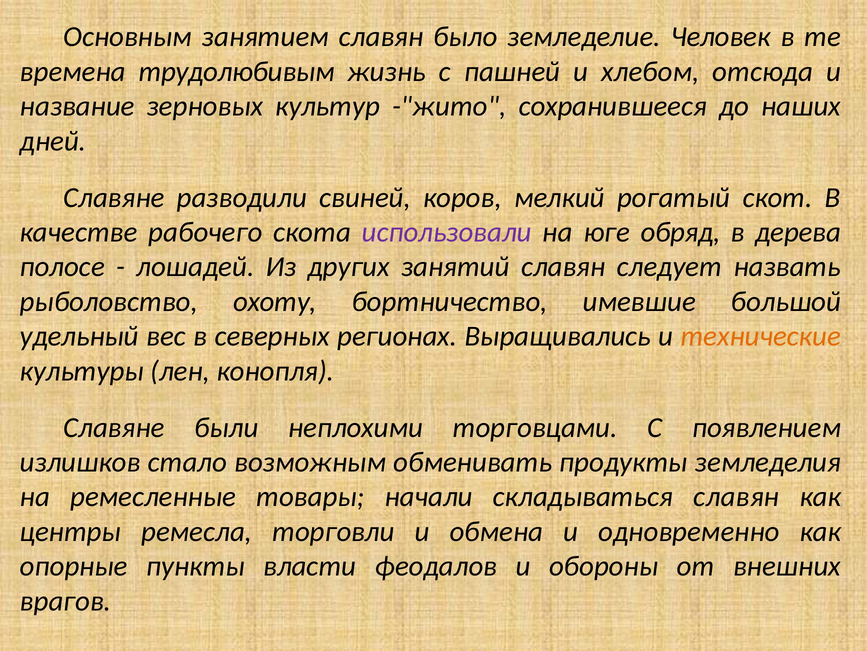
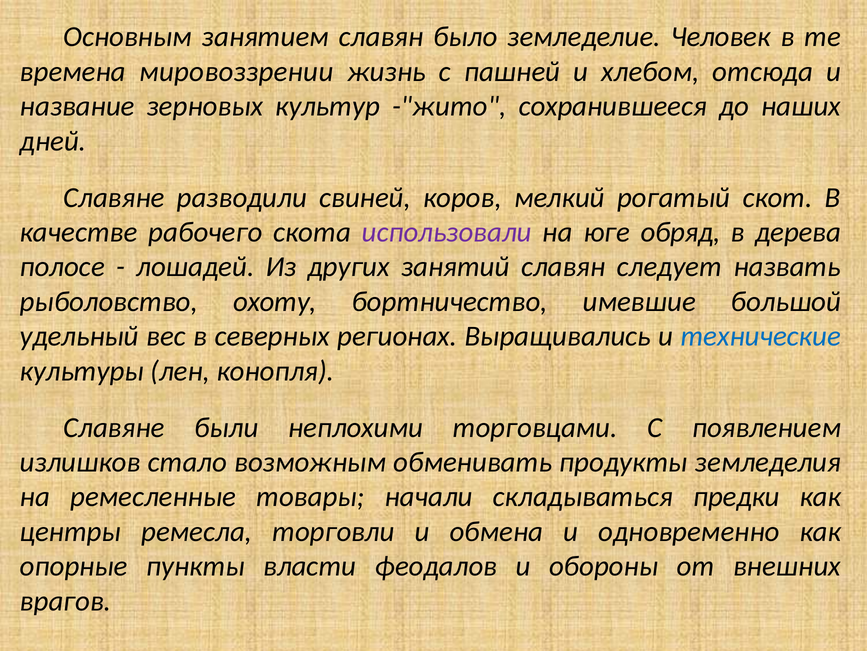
трудолюбивым: трудолюбивым -> мировоззрении
технические colour: orange -> blue
складываться славян: славян -> предки
